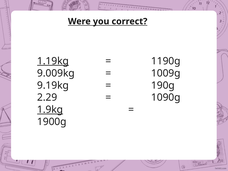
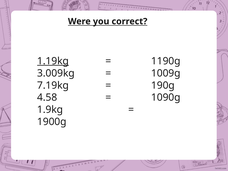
9.009kg: 9.009kg -> 3.009kg
9.19kg: 9.19kg -> 7.19kg
2.29: 2.29 -> 4.58
1.9kg underline: present -> none
